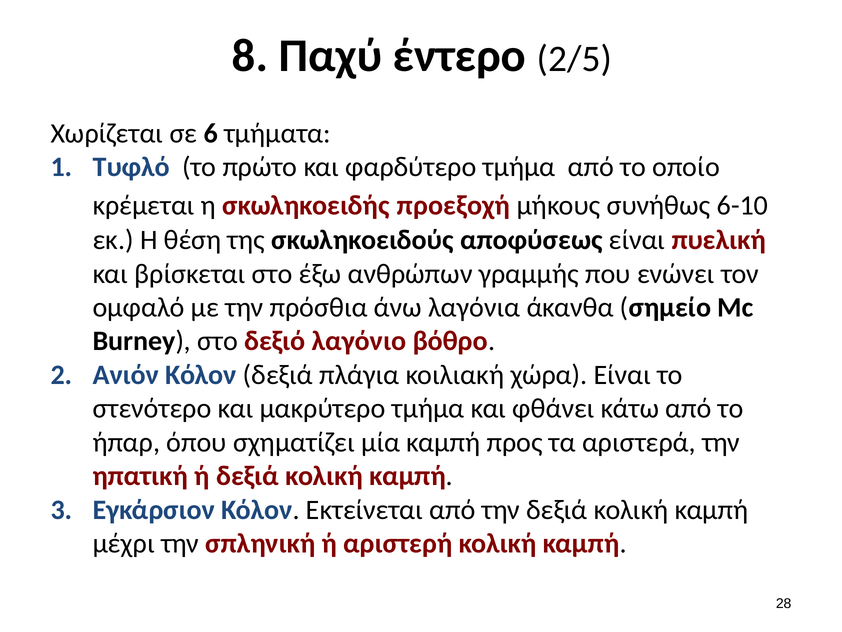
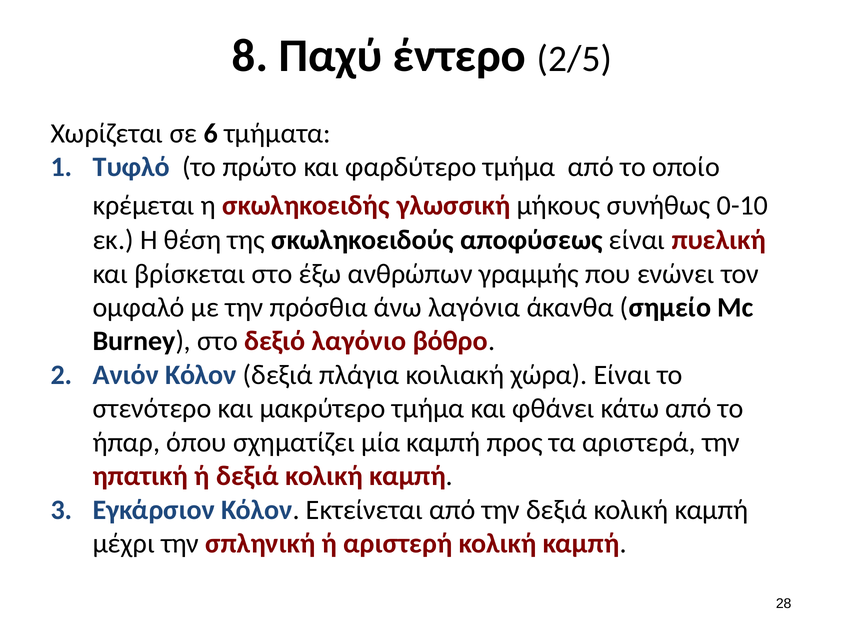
προεξοχή: προεξοχή -> γλωσσική
6-10: 6-10 -> 0-10
